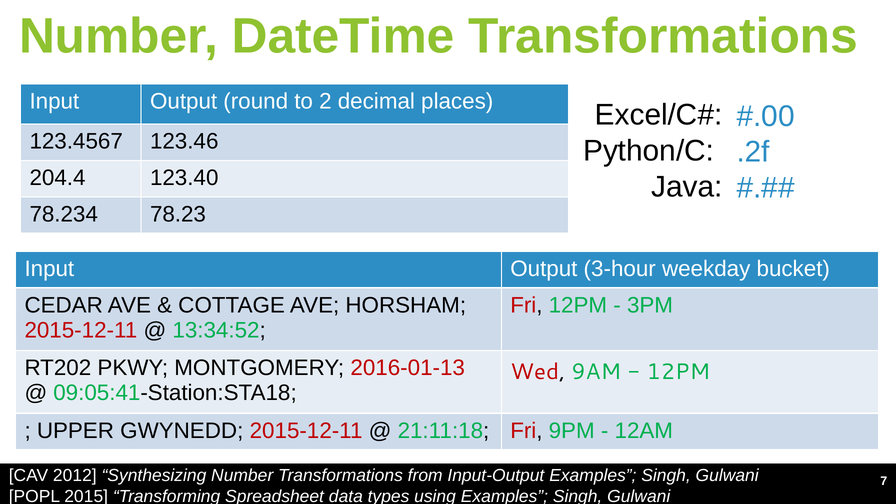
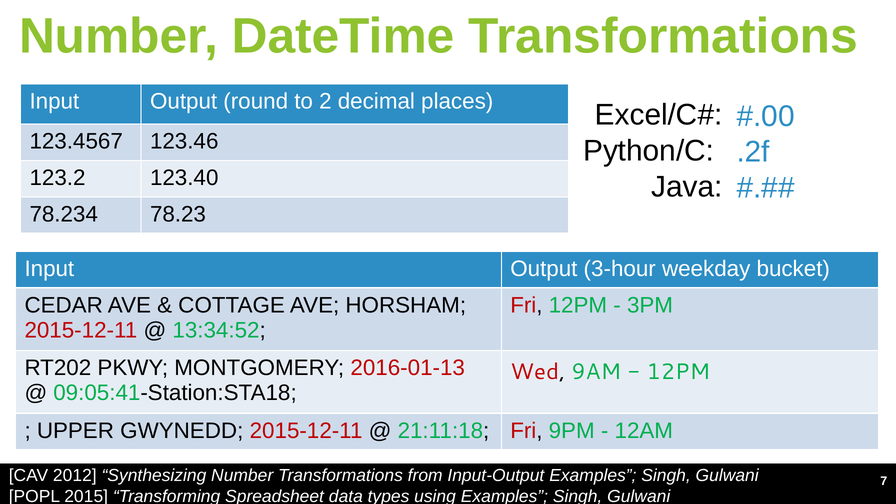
204.4: 204.4 -> 123.2
